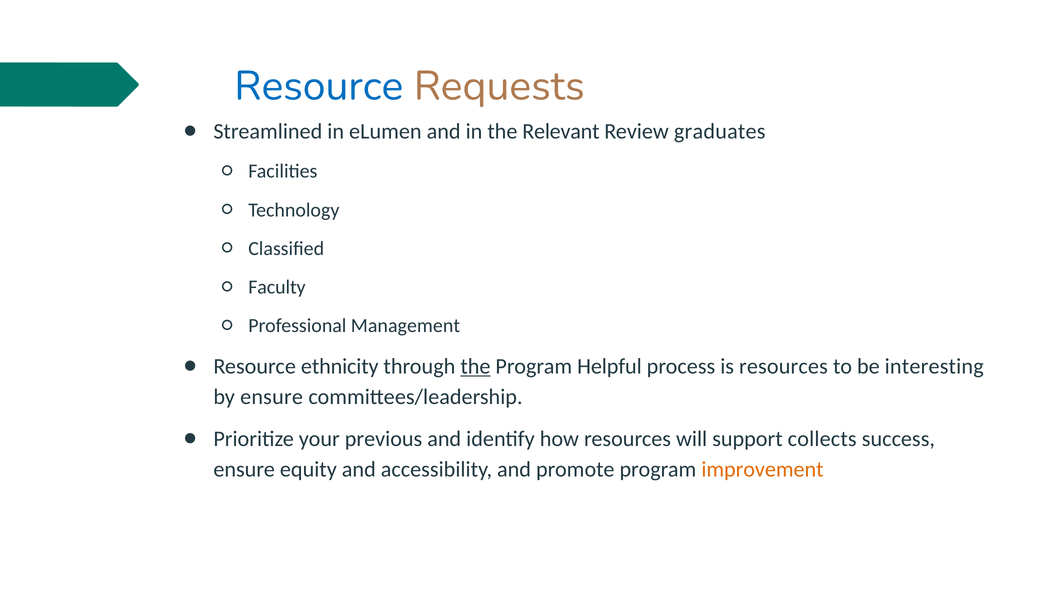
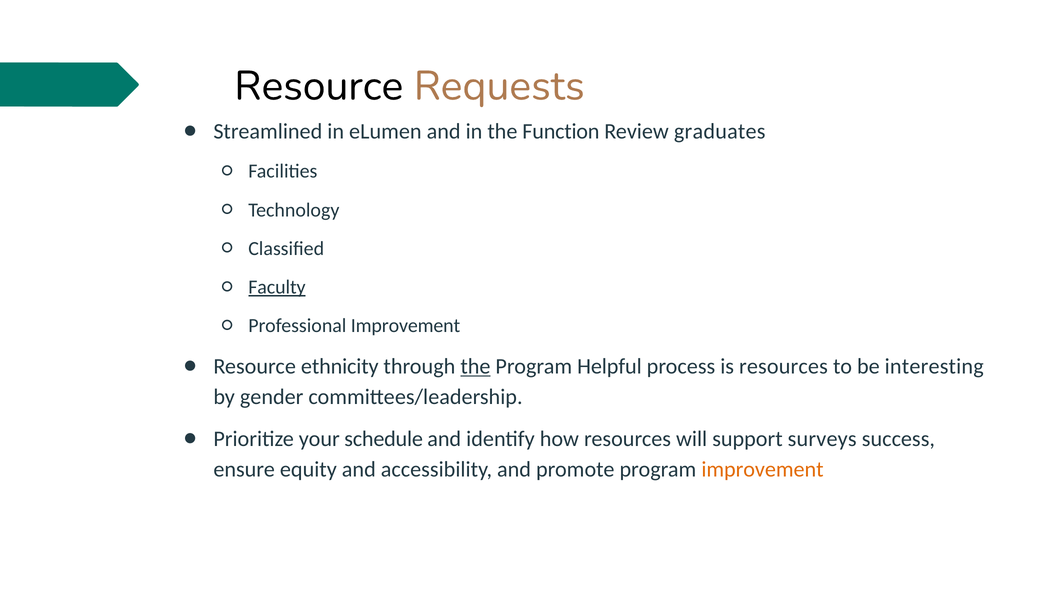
Resource at (319, 86) colour: blue -> black
Relevant: Relevant -> Function
Faculty underline: none -> present
Professional Management: Management -> Improvement
by ensure: ensure -> gender
previous: previous -> schedule
collects: collects -> surveys
